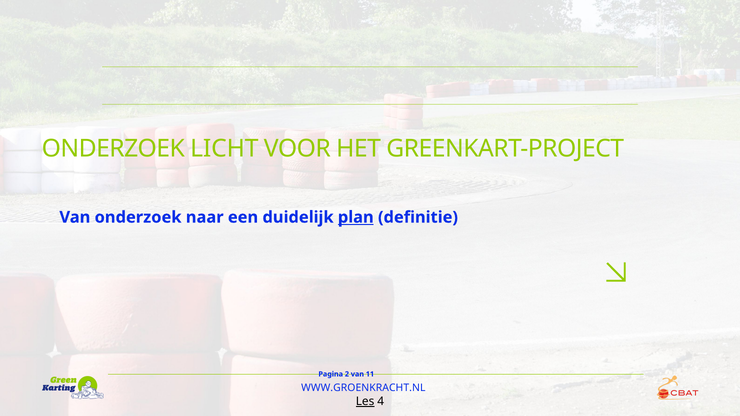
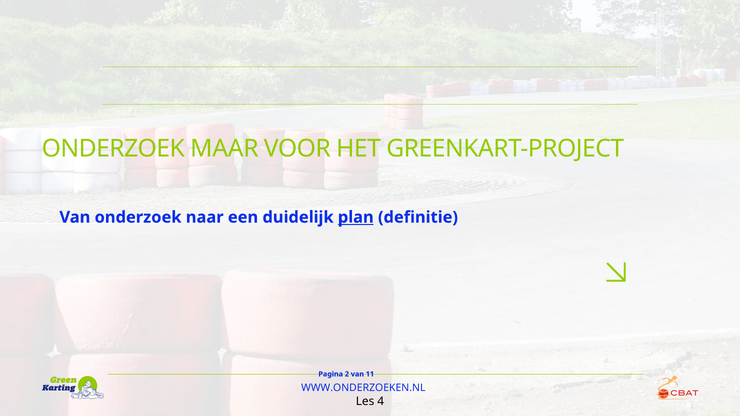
LICHT: LICHT -> MAAR
WWW.GROENKRACHT.NL: WWW.GROENKRACHT.NL -> WWW.ONDERZOEKEN.NL
Les underline: present -> none
